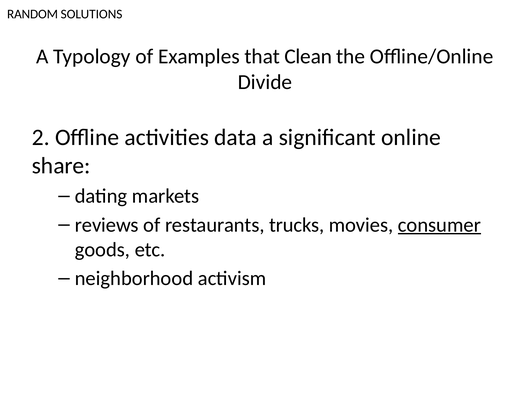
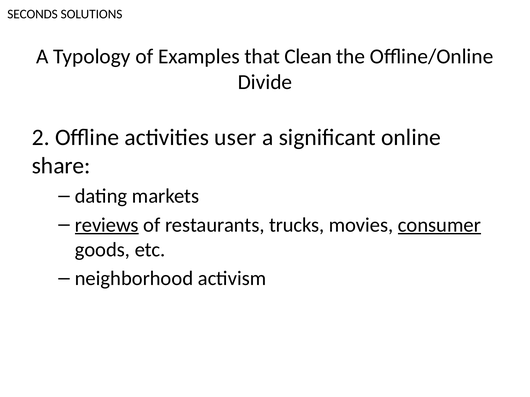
RANDOM: RANDOM -> SECONDS
data: data -> user
reviews underline: none -> present
